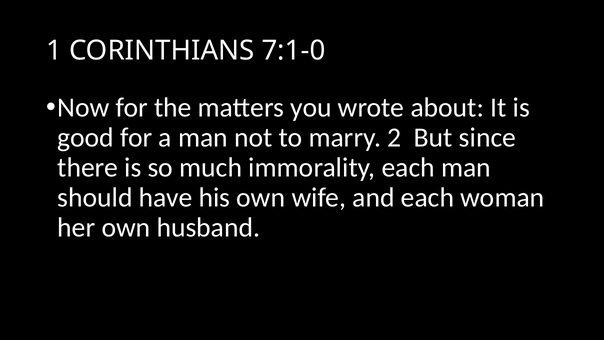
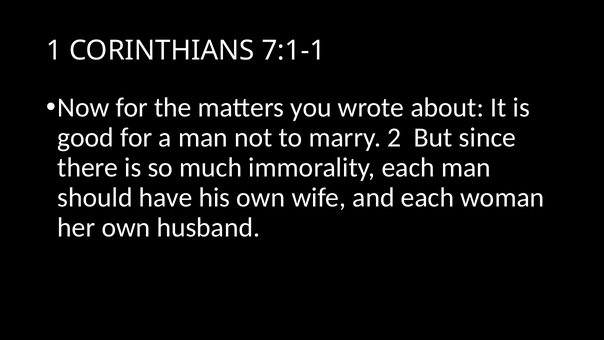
7:1-0: 7:1-0 -> 7:1-1
